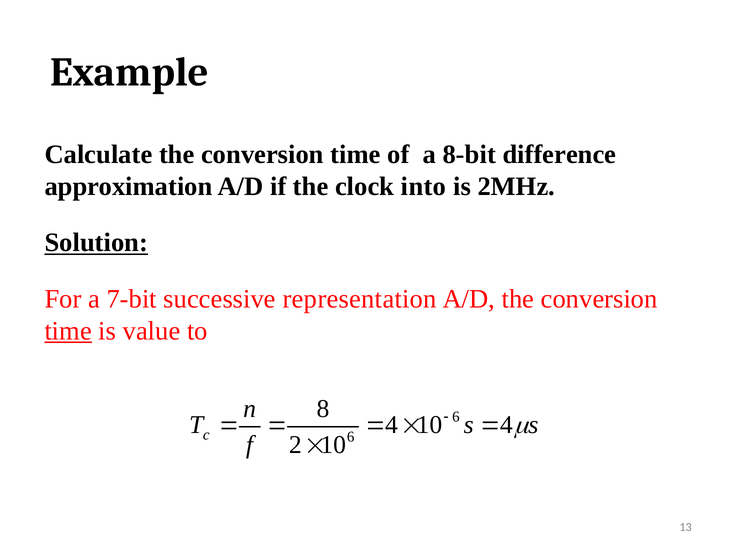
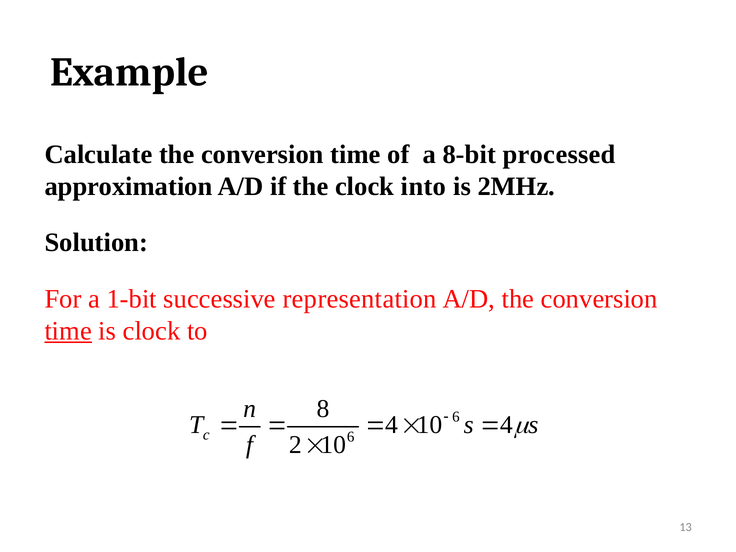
difference: difference -> processed
Solution underline: present -> none
7-bit: 7-bit -> 1-bit
is value: value -> clock
